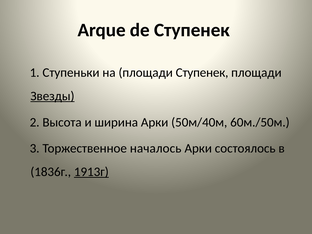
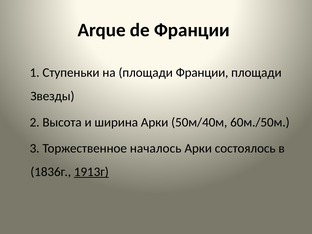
de Ступенек: Ступенек -> Франции
площади Ступенек: Ступенек -> Франции
Звезды underline: present -> none
